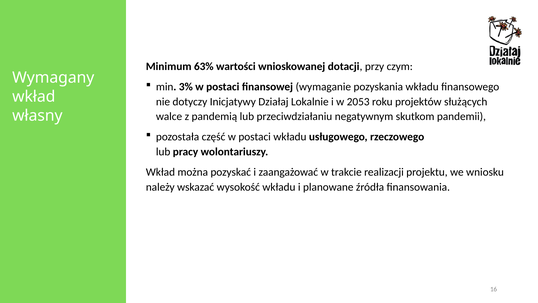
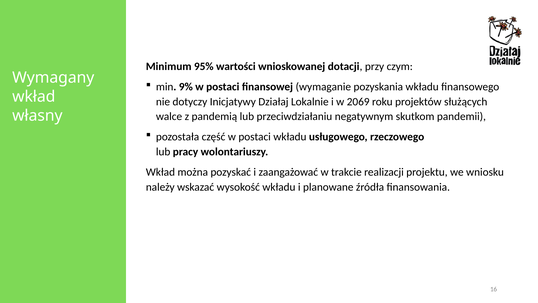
63%: 63% -> 95%
3%: 3% -> 9%
2053: 2053 -> 2069
